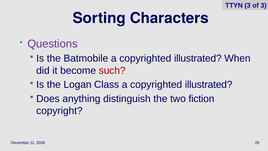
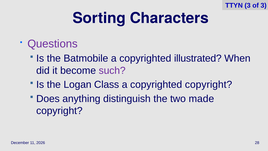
such colour: red -> purple
illustrated at (209, 84): illustrated -> copyright
fiction: fiction -> made
